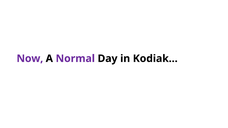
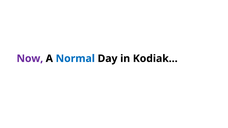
Normal colour: purple -> blue
